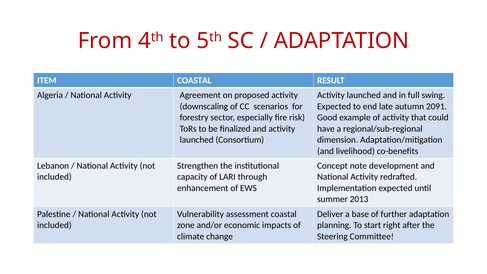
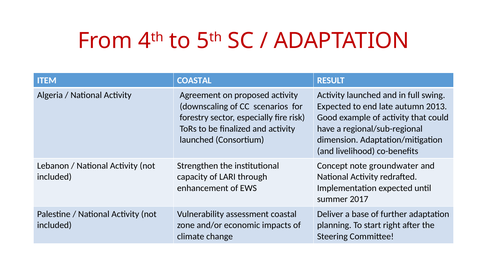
2091: 2091 -> 2013
development: development -> groundwater
2013: 2013 -> 2017
